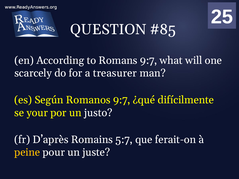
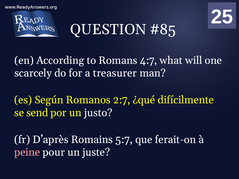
Romans 9:7: 9:7 -> 4:7
Romanos 9:7: 9:7 -> 2:7
your: your -> send
peine colour: yellow -> pink
